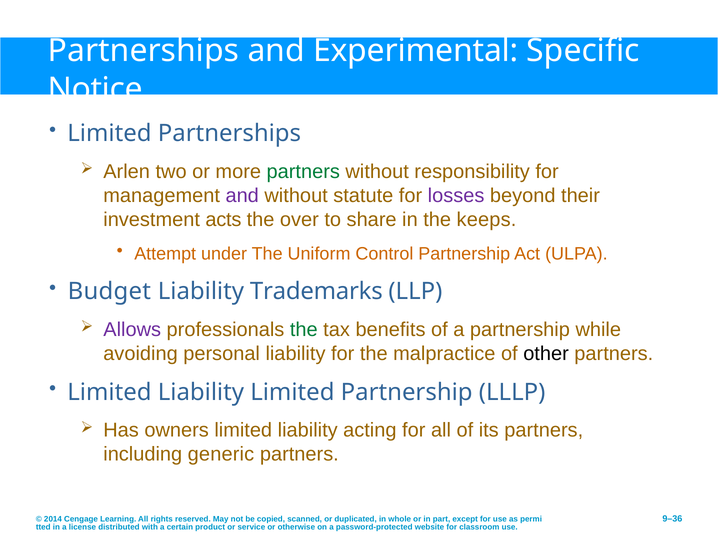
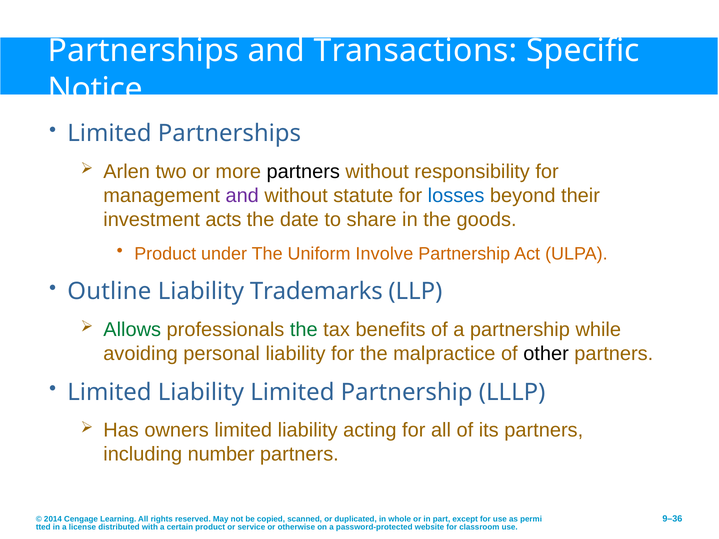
Experimental: Experimental -> Transactions
partners at (303, 172) colour: green -> black
losses colour: purple -> blue
over: over -> date
keeps: keeps -> goods
Attempt at (165, 254): Attempt -> Product
Control: Control -> Involve
Budget: Budget -> Outline
Allows colour: purple -> green
generic: generic -> number
